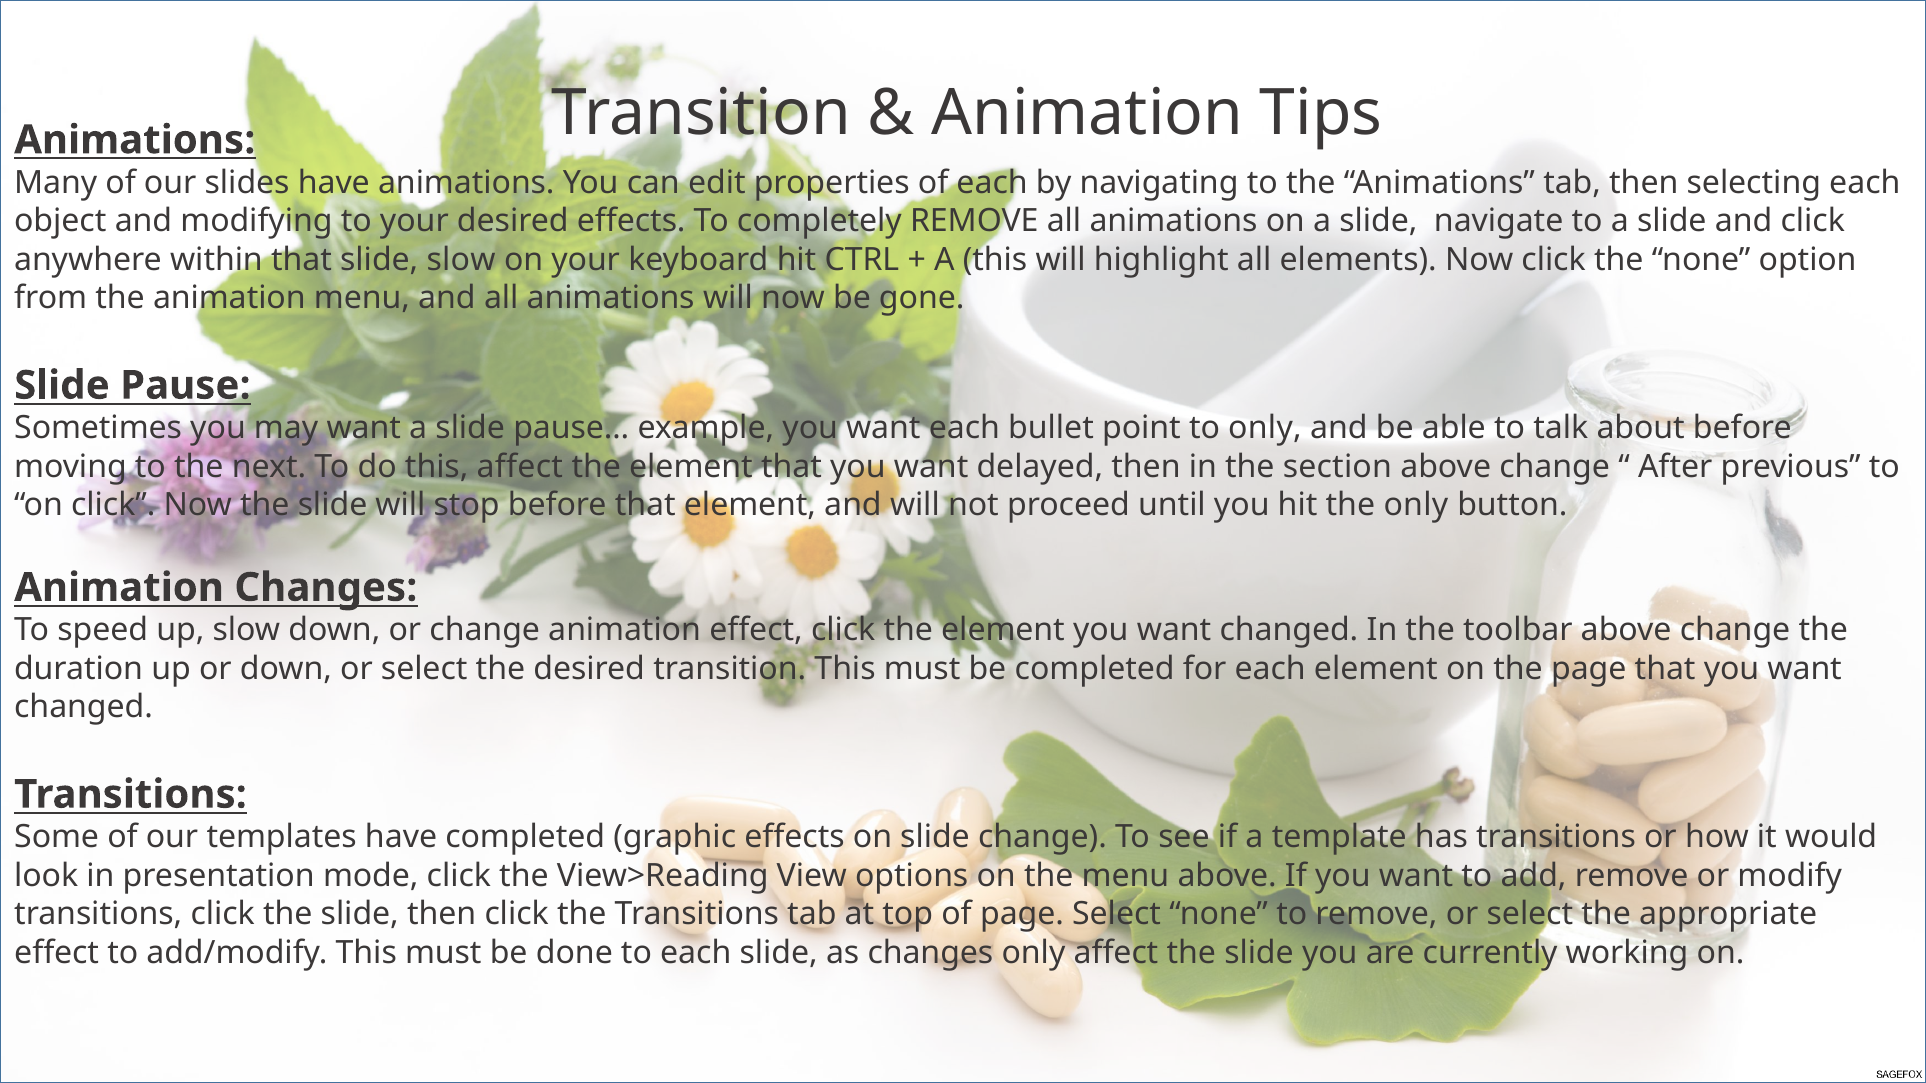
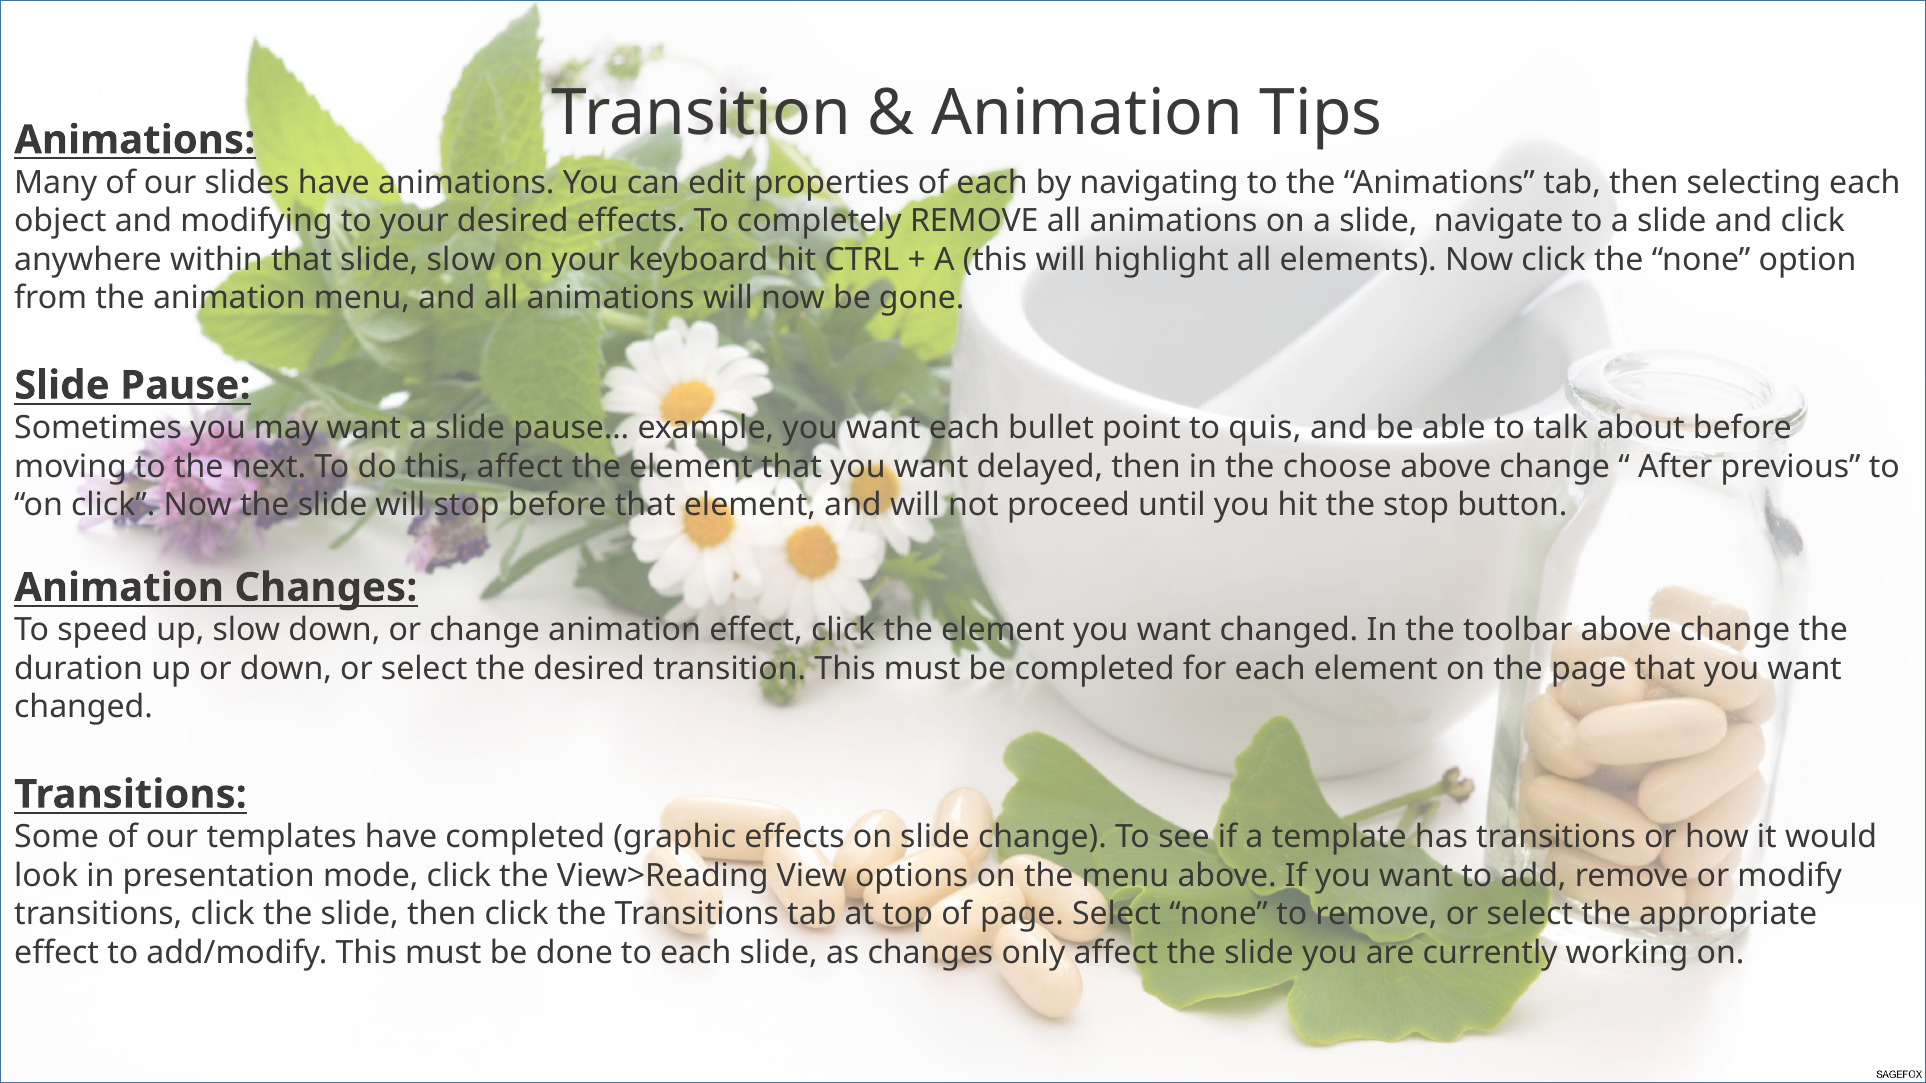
to only: only -> quis
section: section -> choose
the only: only -> stop
